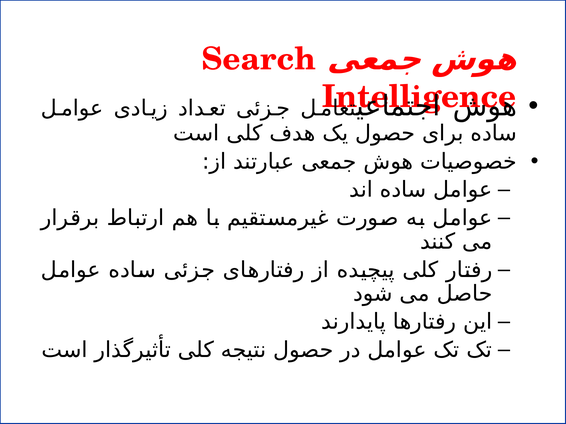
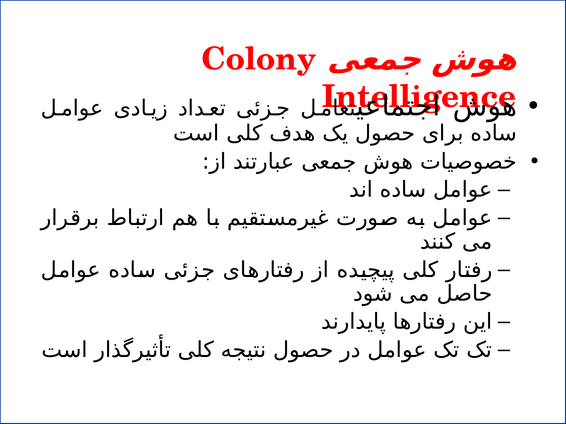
Search: Search -> Colony
